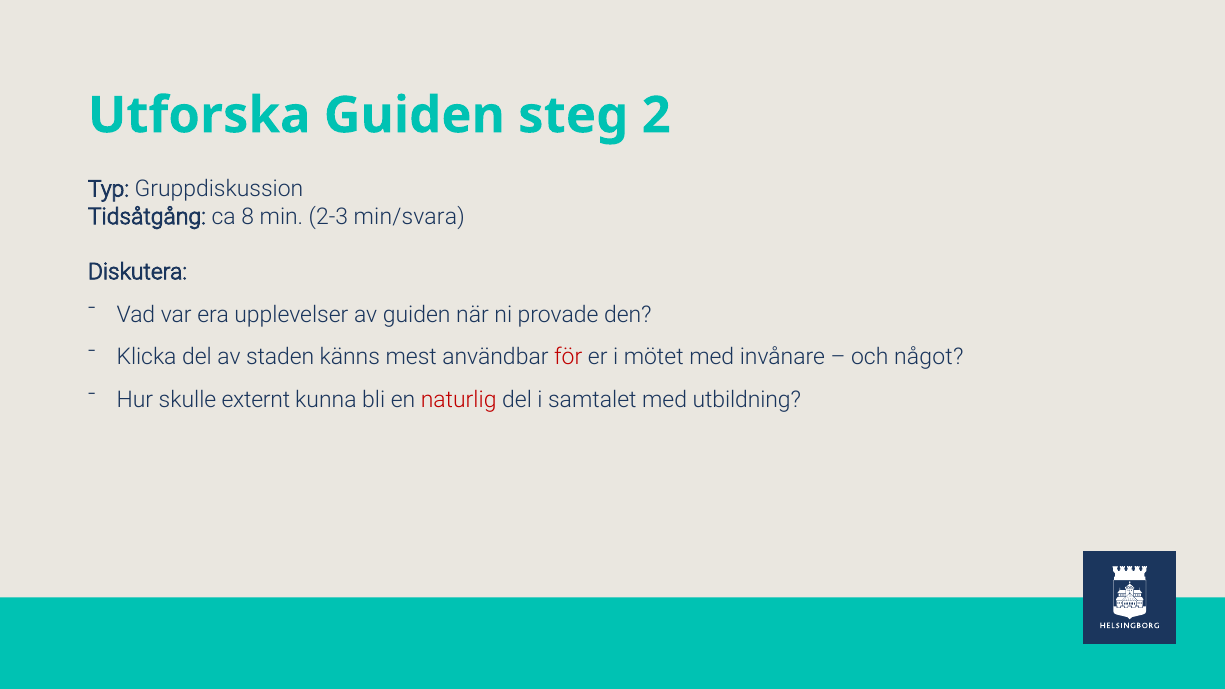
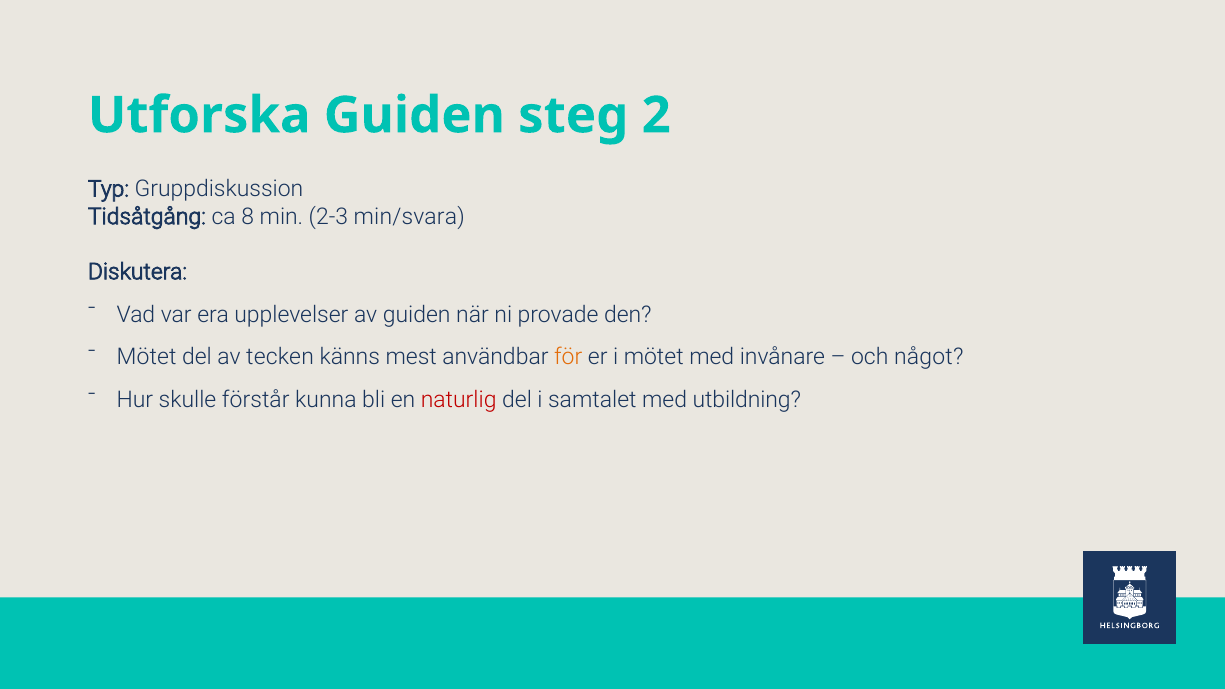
Klicka at (147, 357): Klicka -> Mötet
staden: staden -> tecken
för colour: red -> orange
externt: externt -> förstår
